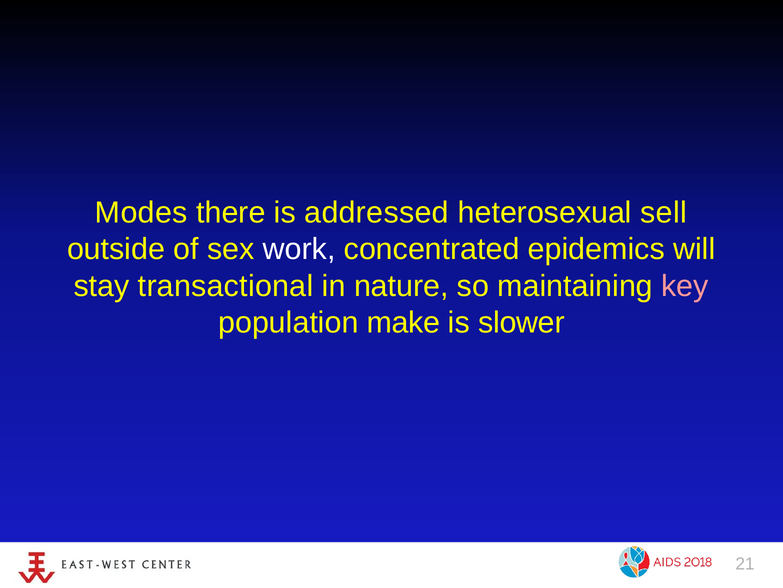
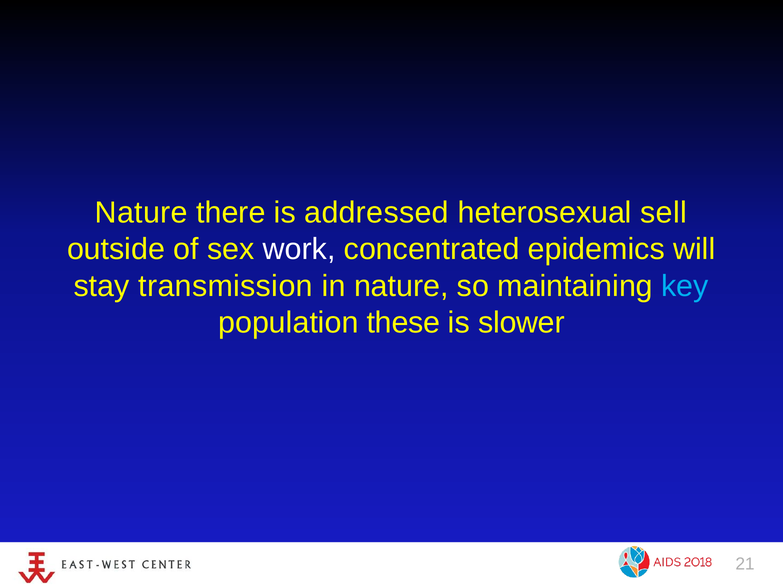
Modes at (141, 212): Modes -> Nature
transactional: transactional -> transmission
key colour: pink -> light blue
make: make -> these
